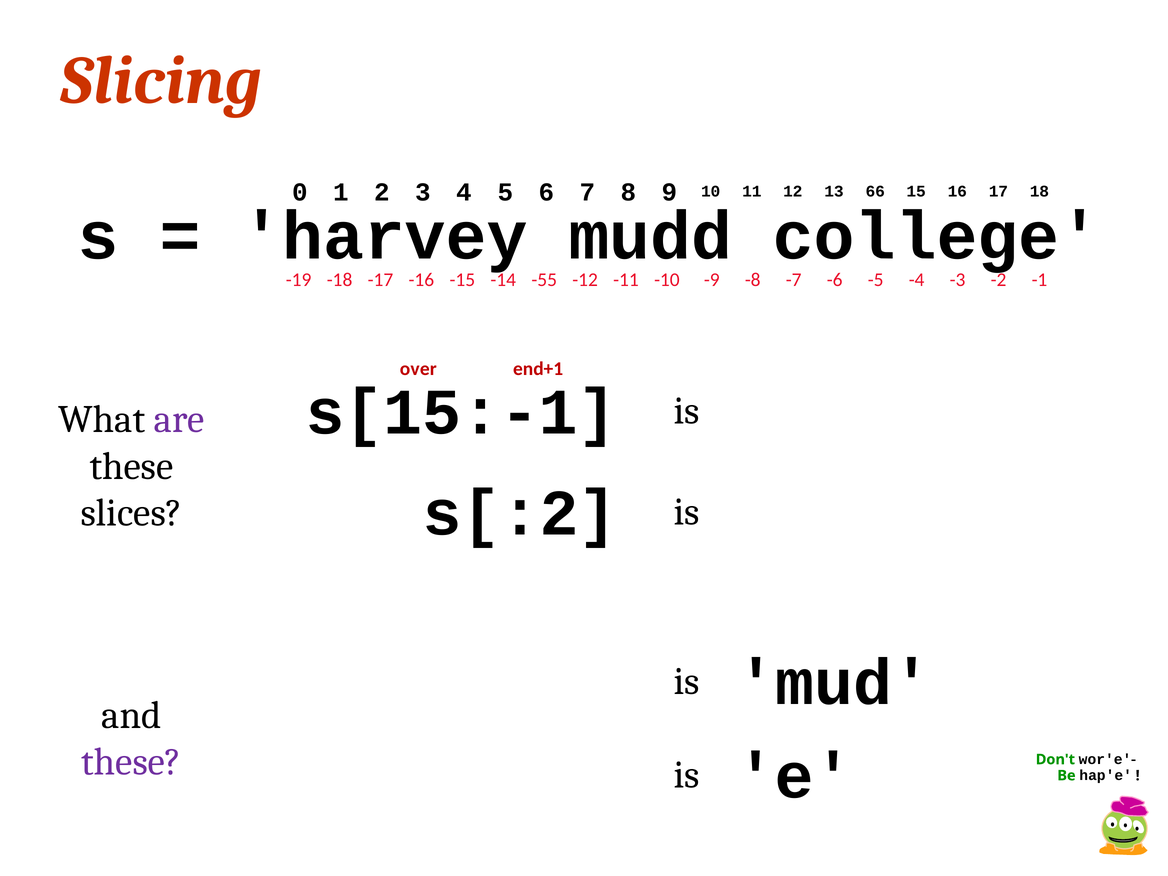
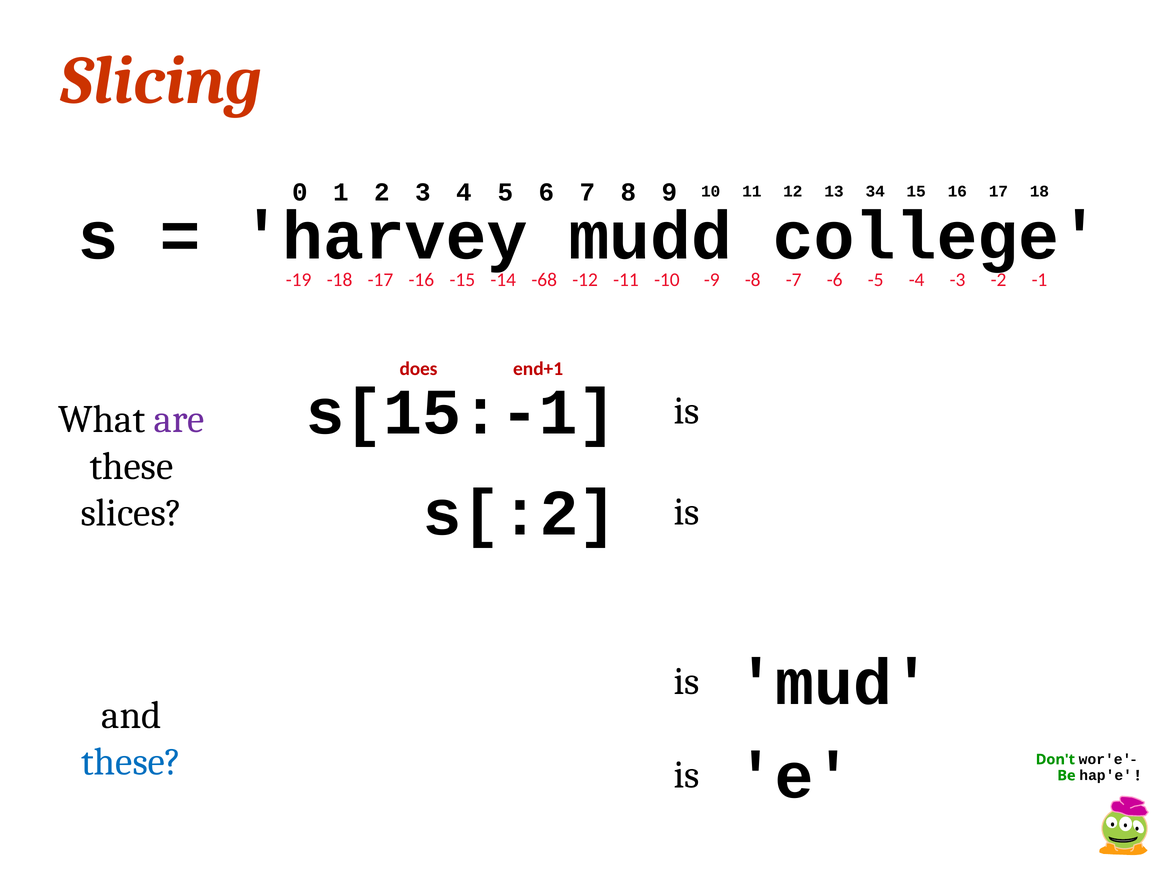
66: 66 -> 34
-55: -55 -> -68
over: over -> does
these at (131, 762) colour: purple -> blue
